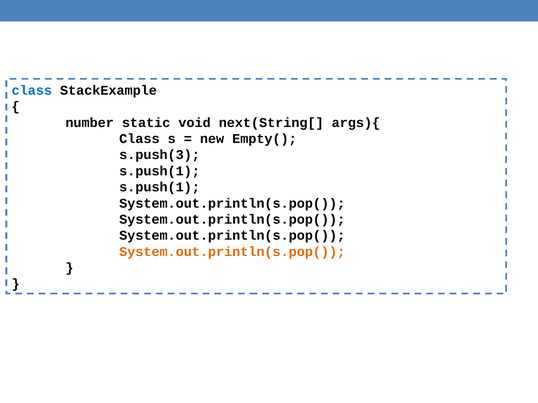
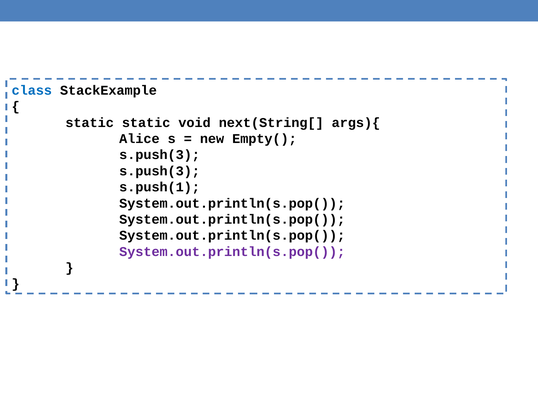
number at (90, 123): number -> static
Class at (139, 139): Class -> Alice
s.push(1 at (160, 171): s.push(1 -> s.push(3
System.out.println(s.pop( at (232, 252) colour: orange -> purple
